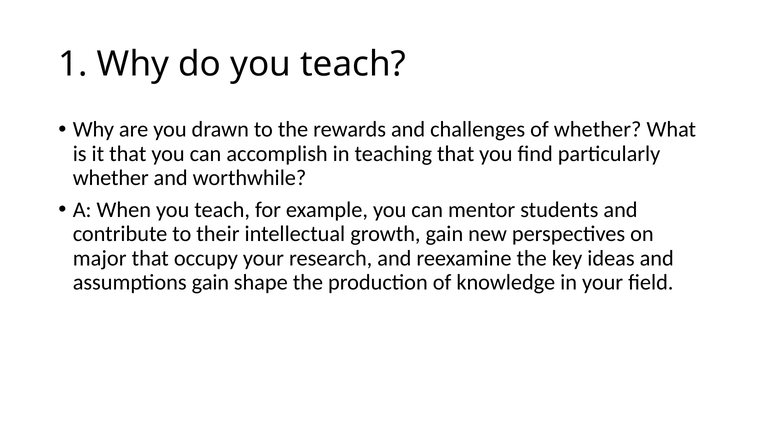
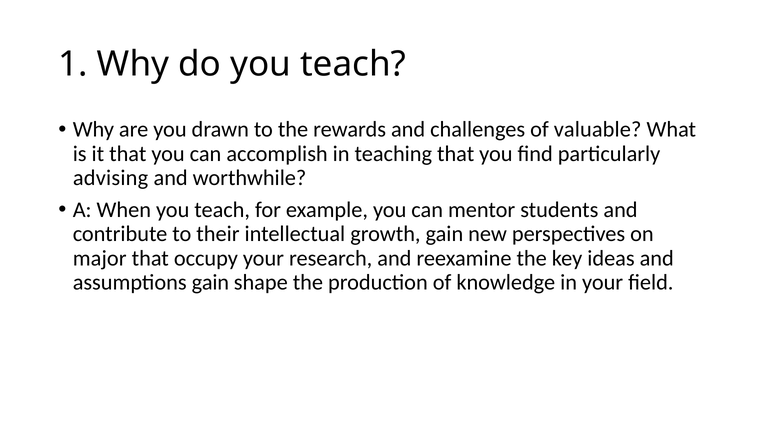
of whether: whether -> valuable
whether at (111, 178): whether -> advising
